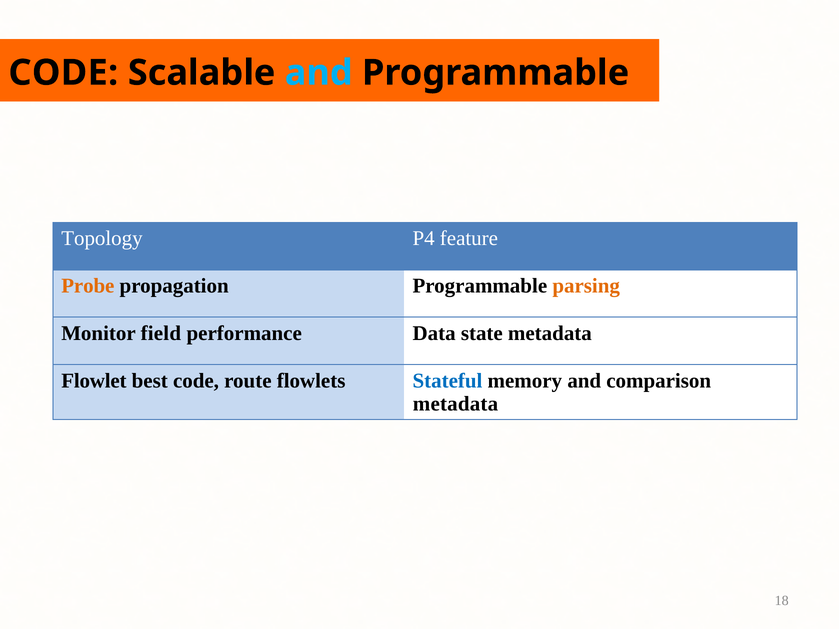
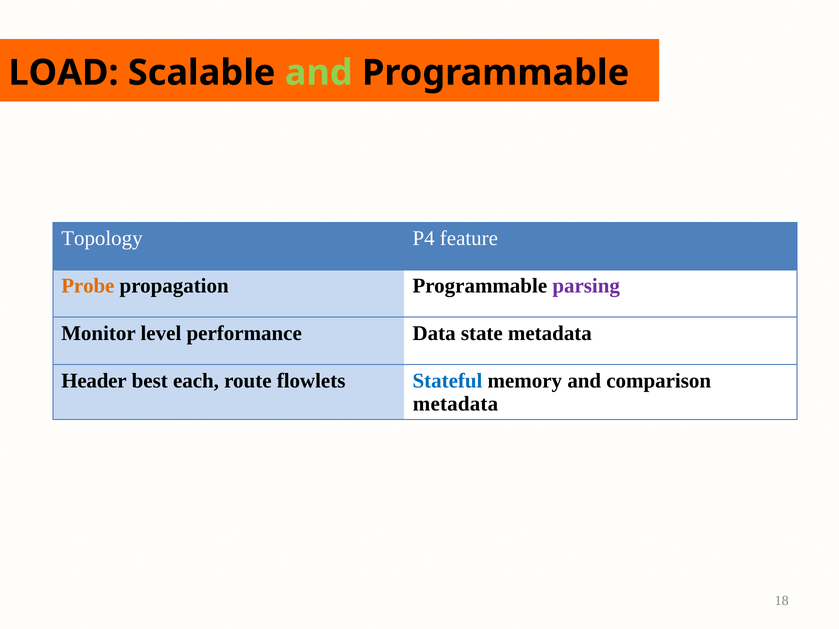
CODE at (63, 73): CODE -> LOAD
and at (319, 73) colour: light blue -> light green
parsing colour: orange -> purple
field: field -> level
Flowlet: Flowlet -> Header
best code: code -> each
